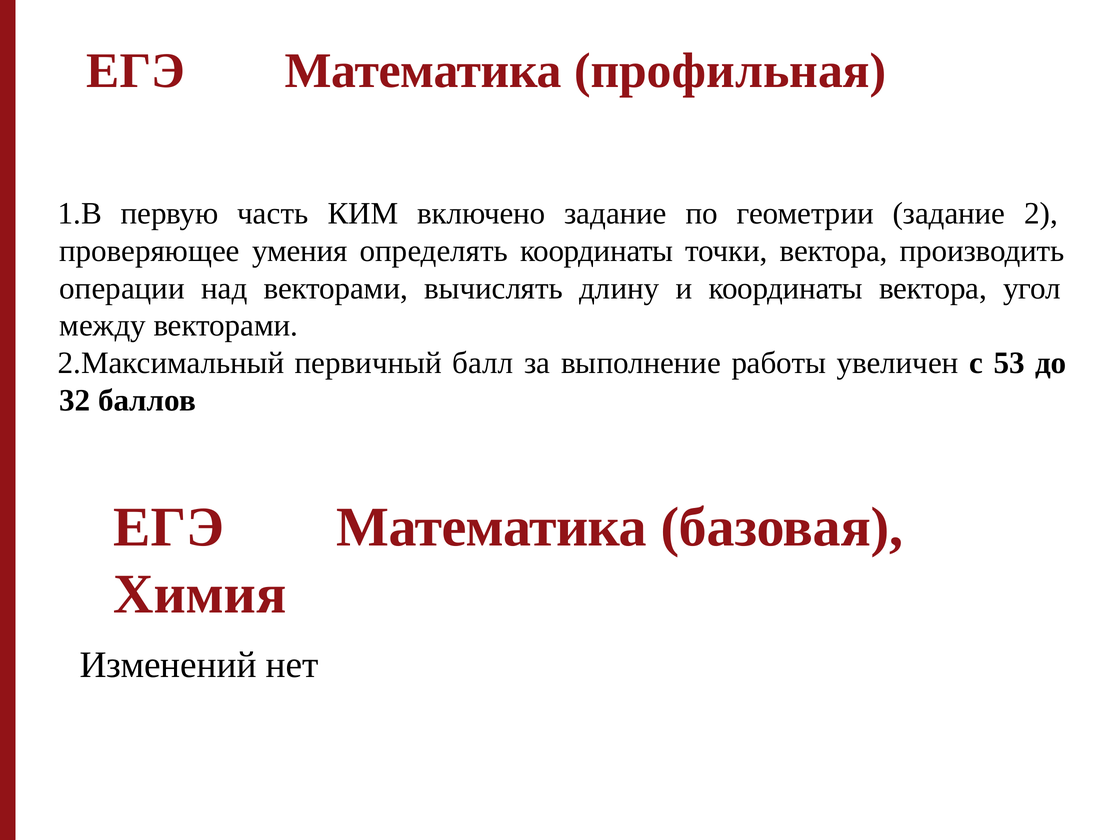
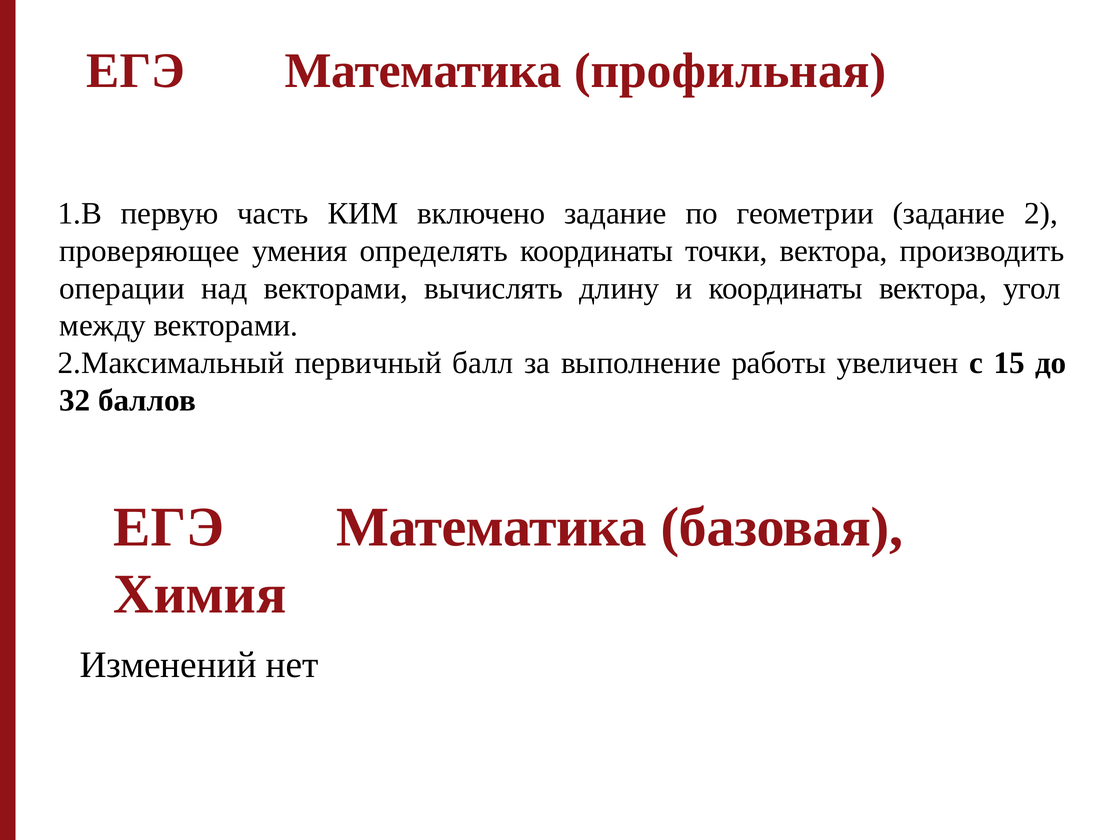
53: 53 -> 15
